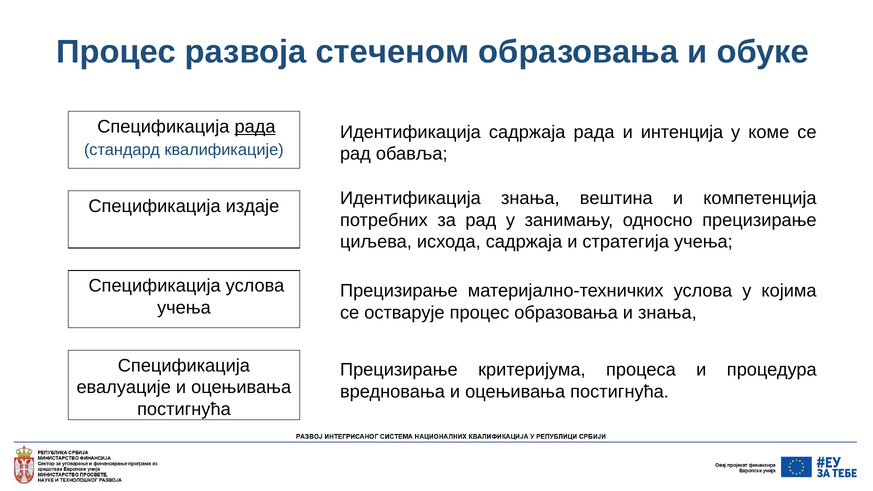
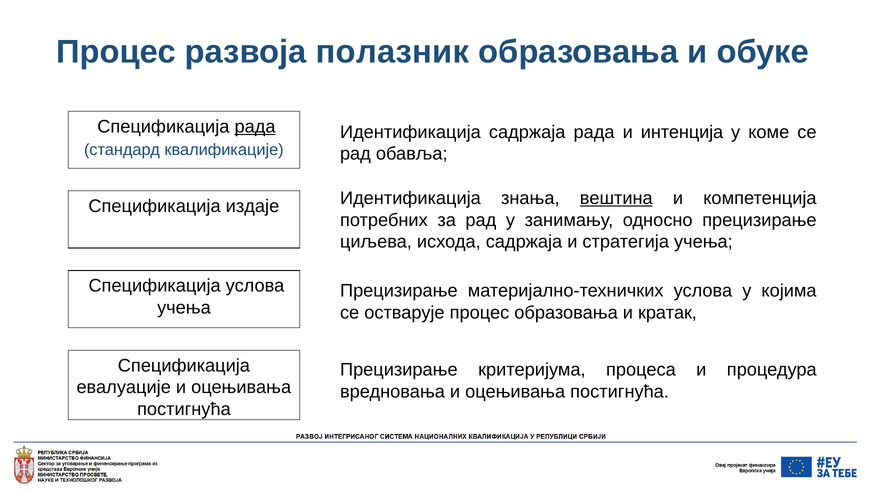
стеченом: стеченом -> полазник
вештина underline: none -> present
и знања: знања -> кратак
